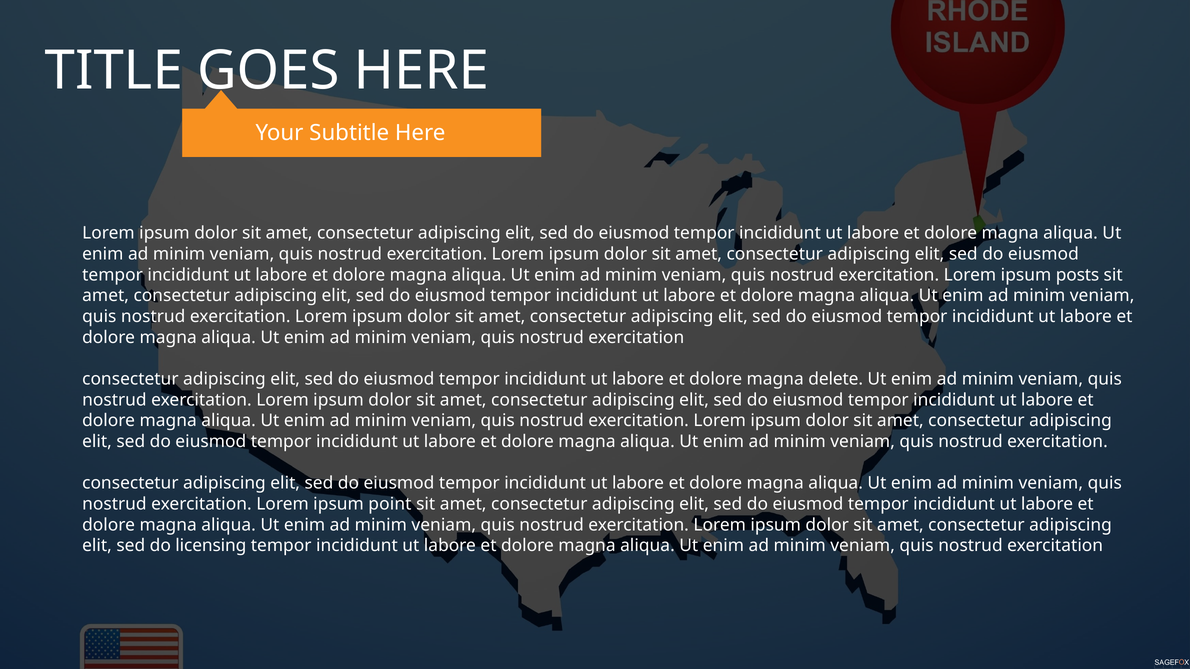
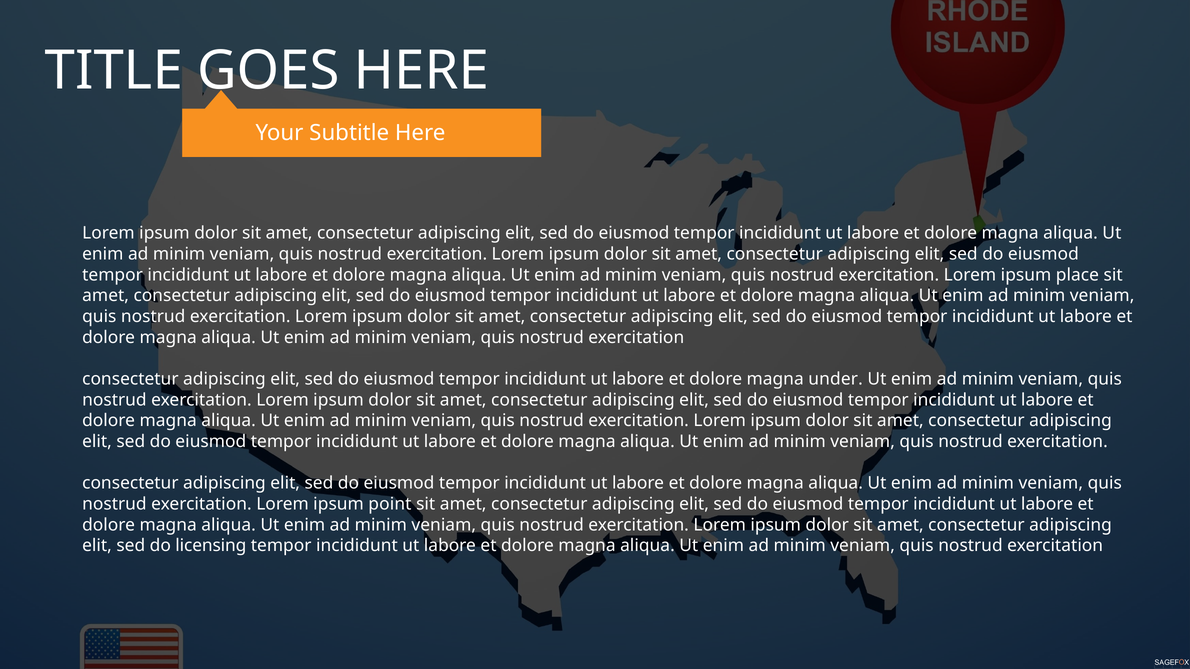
posts: posts -> place
delete: delete -> under
